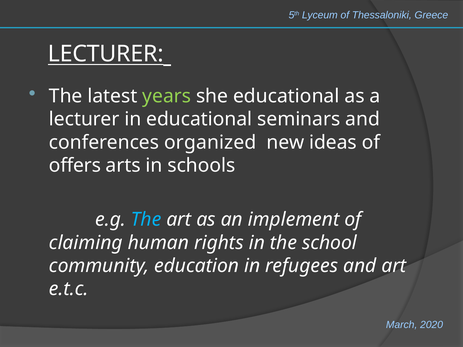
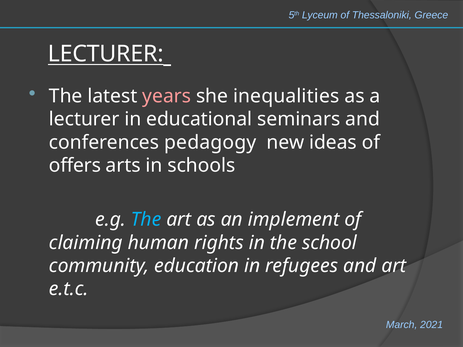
years colour: light green -> pink
she educational: educational -> inequalities
organized: organized -> pedagogy
2020: 2020 -> 2021
